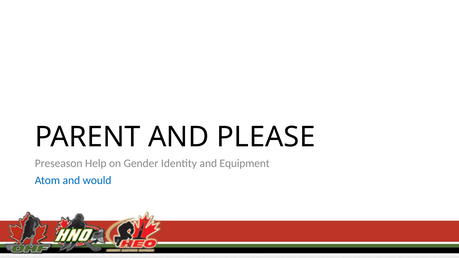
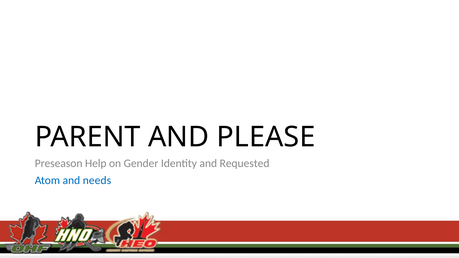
Equipment: Equipment -> Requested
would: would -> needs
